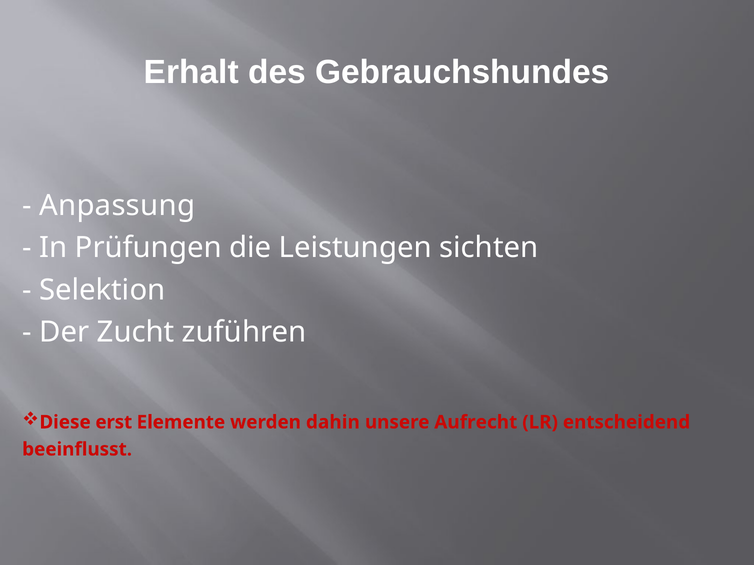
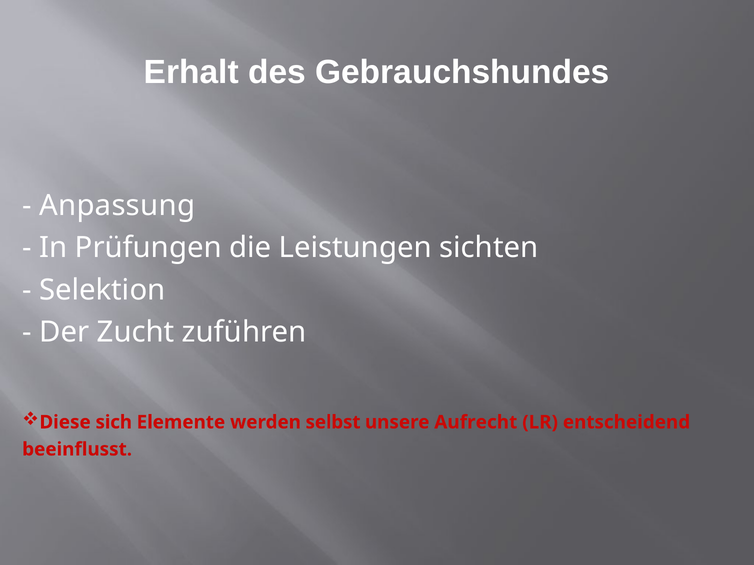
erst: erst -> sich
dahin: dahin -> selbst
